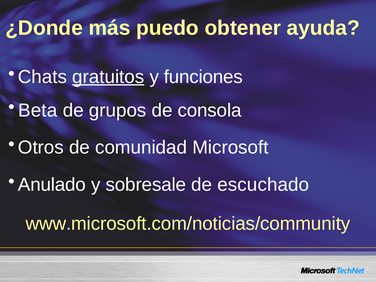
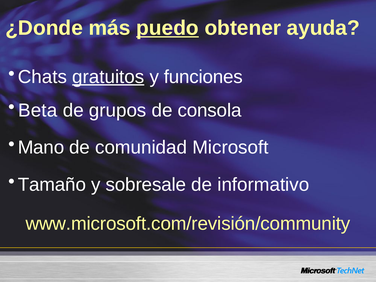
puedo underline: none -> present
Otros: Otros -> Mano
Anulado: Anulado -> Tamaño
escuchado: escuchado -> informativo
www.microsoft.com/noticias/community: www.microsoft.com/noticias/community -> www.microsoft.com/revisión/community
